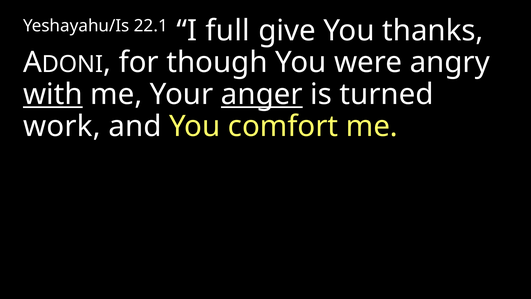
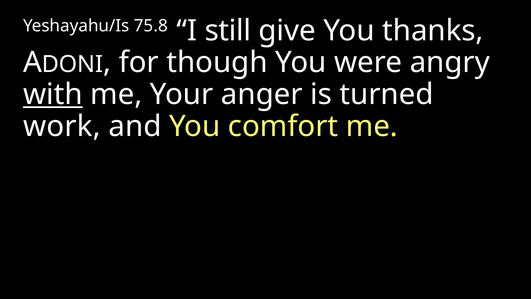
22.1: 22.1 -> 75.8
full: full -> still
anger underline: present -> none
